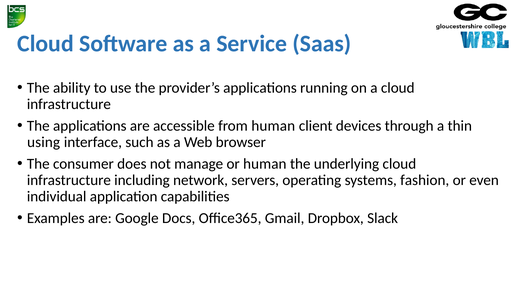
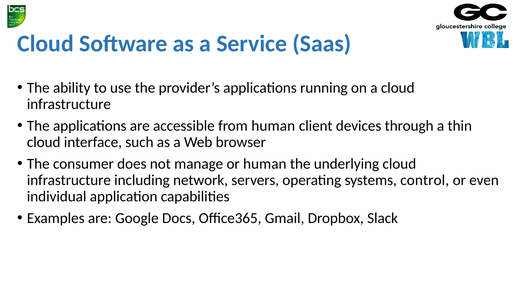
using at (44, 142): using -> cloud
fashion: fashion -> control
